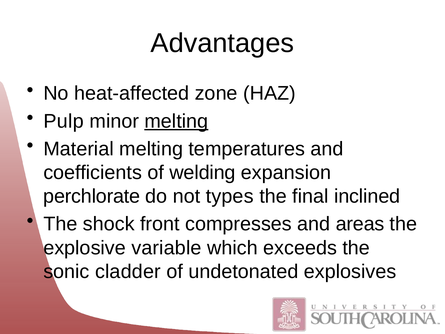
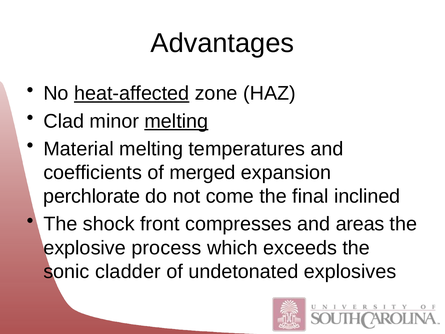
heat-affected underline: none -> present
Pulp: Pulp -> Clad
welding: welding -> merged
types: types -> come
variable: variable -> process
